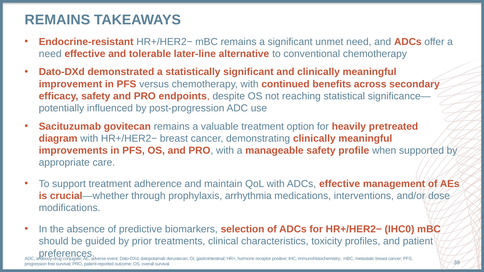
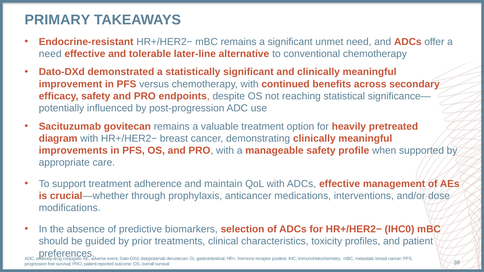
REMAINS at (57, 20): REMAINS -> PRIMARY
arrhythmia: arrhythmia -> anticancer
